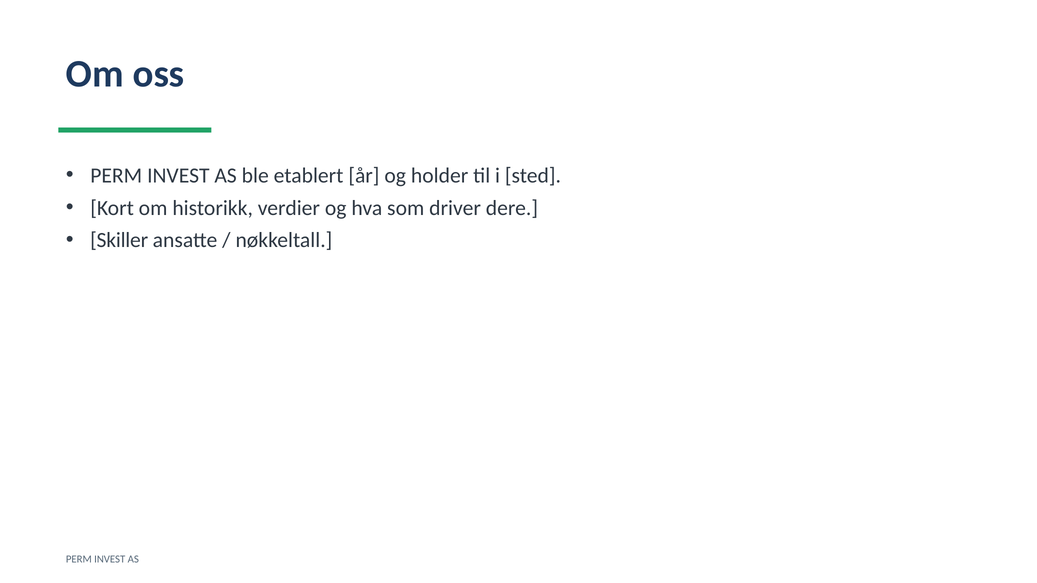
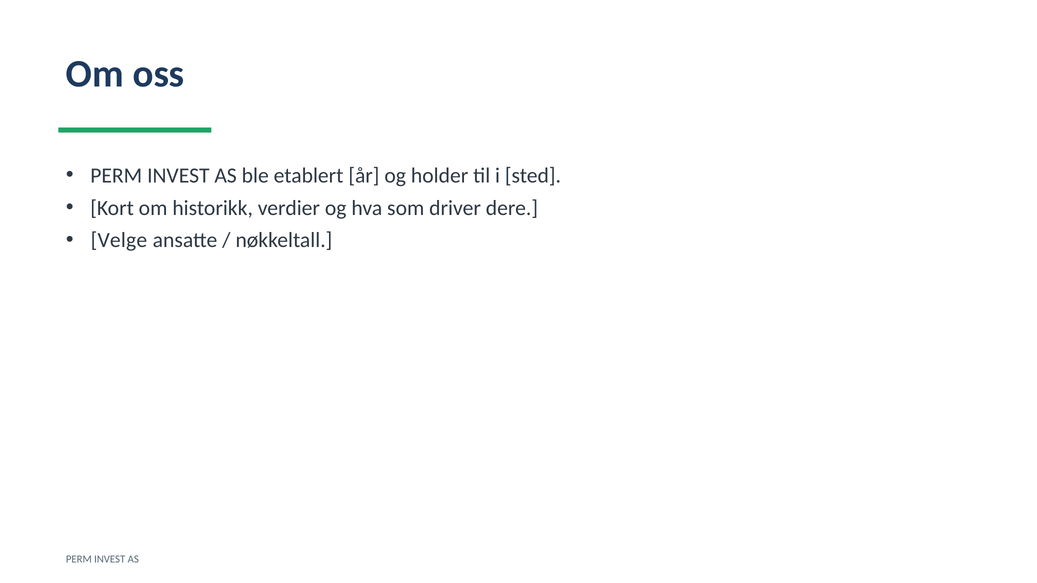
Skiller: Skiller -> Velge
